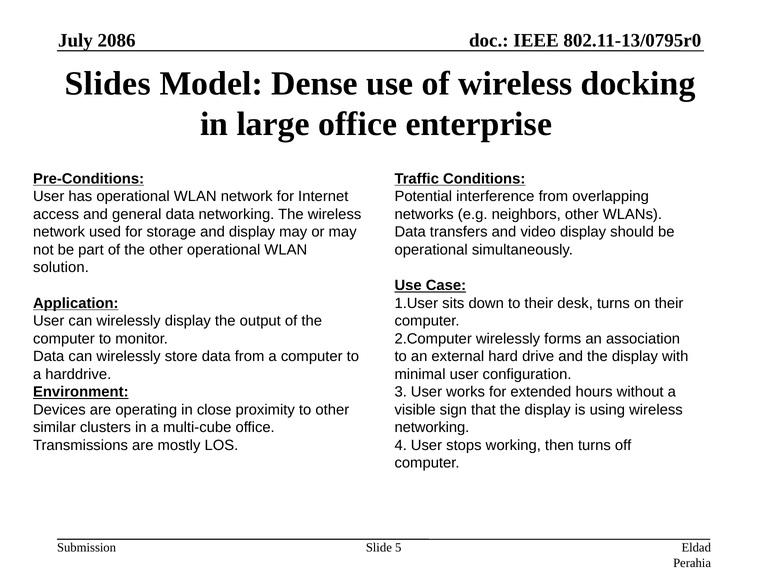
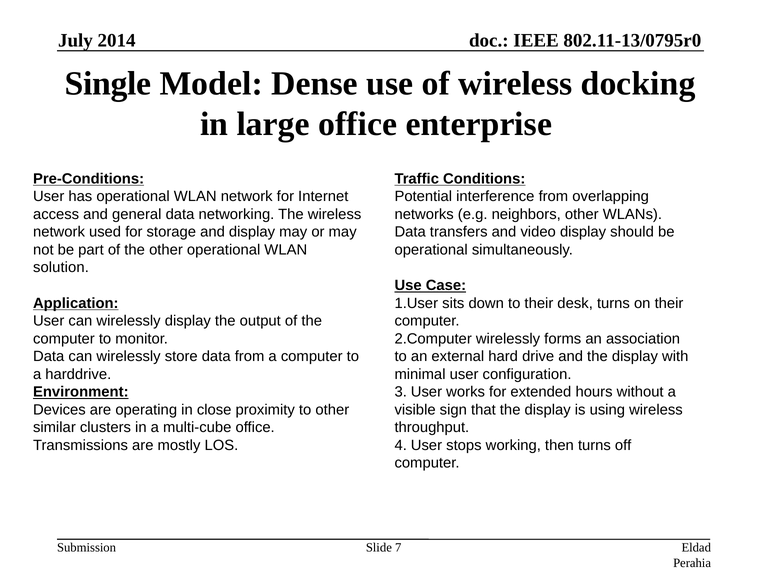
2086: 2086 -> 2014
Slides: Slides -> Single
networking at (432, 427): networking -> throughput
5: 5 -> 7
